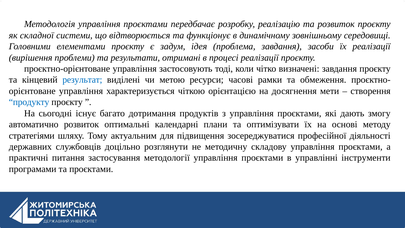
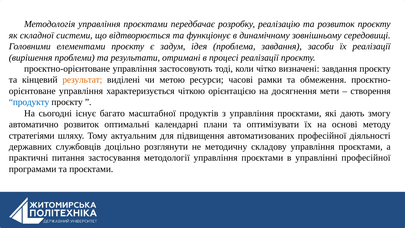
результат colour: blue -> orange
дотримання: дотримання -> масштабної
зосереджуватися: зосереджуватися -> автоматизованих
управлінні інструменти: інструменти -> професійної
